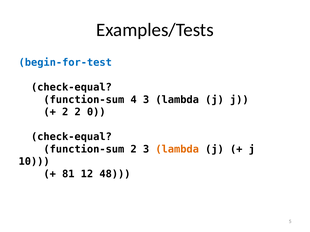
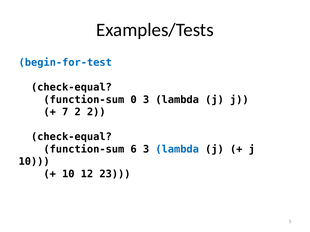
4: 4 -> 0
2 at (65, 112): 2 -> 7
2 0: 0 -> 2
function-sum 2: 2 -> 6
lambda at (177, 150) colour: orange -> blue
81 at (68, 174): 81 -> 10
48: 48 -> 23
